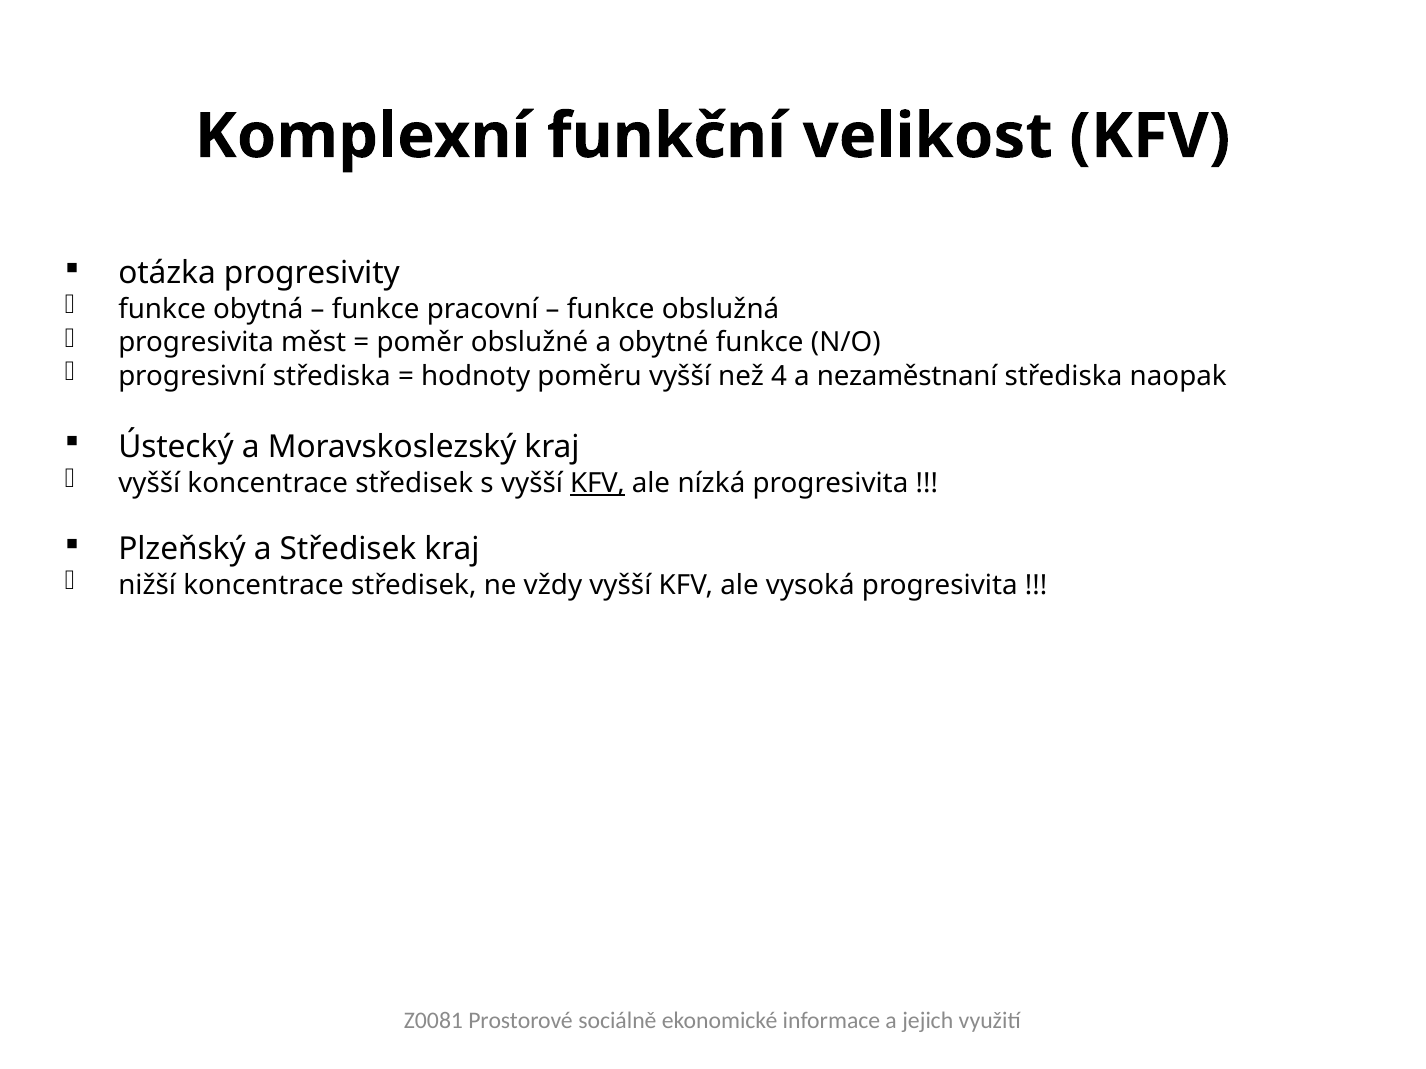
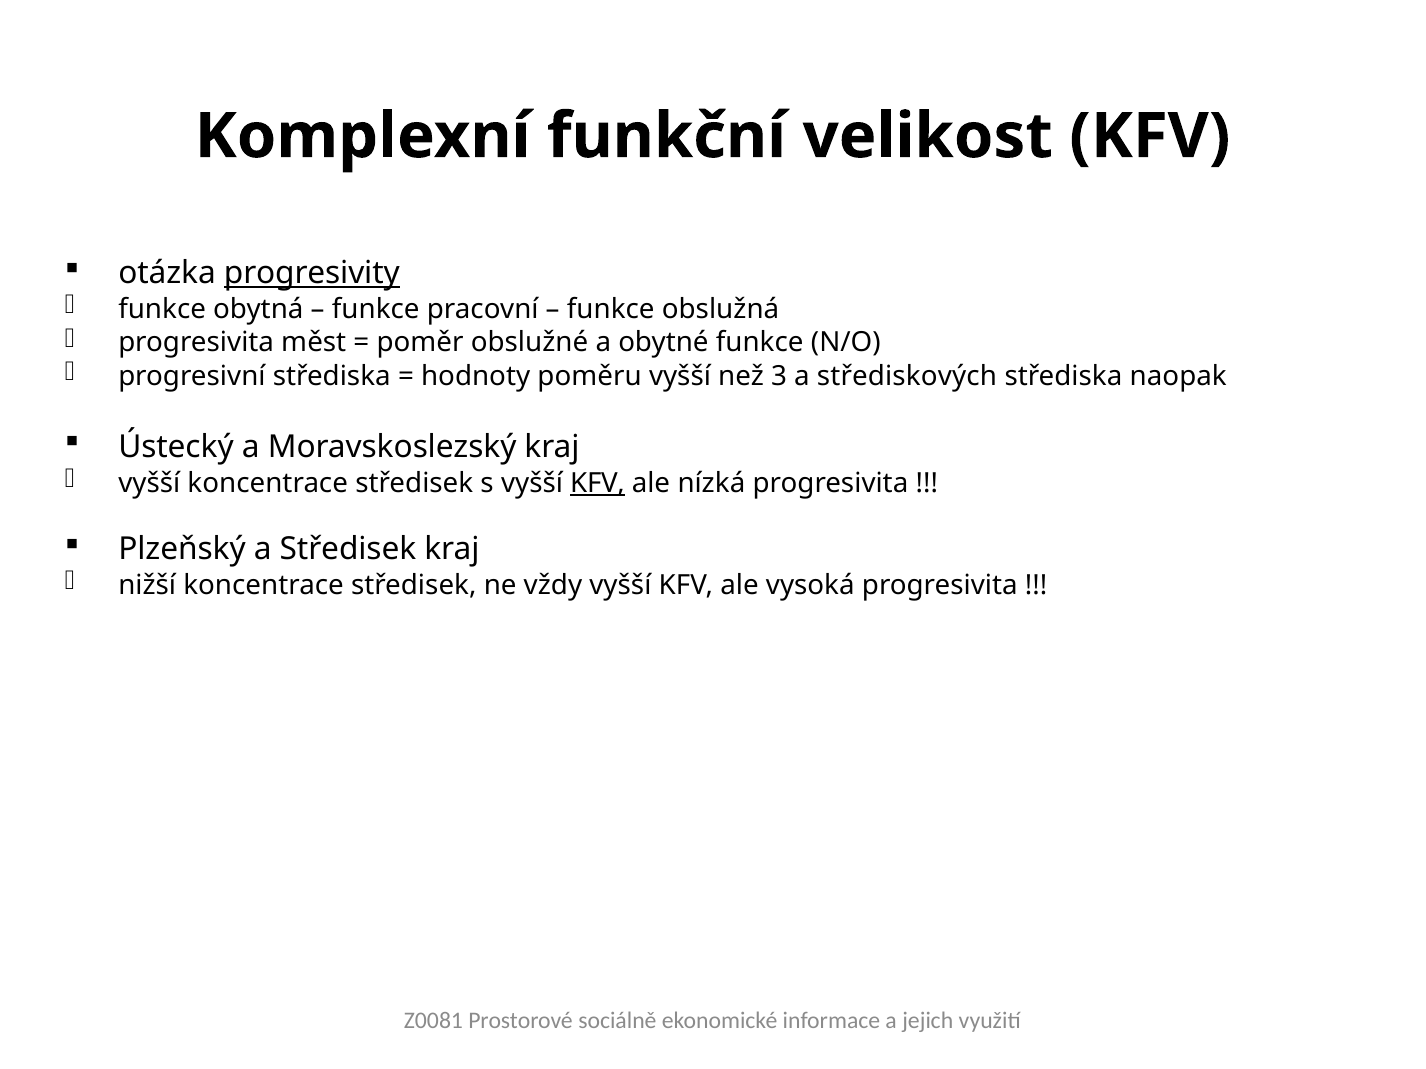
progresivity underline: none -> present
4: 4 -> 3
nezaměstnaní: nezaměstnaní -> střediskových
